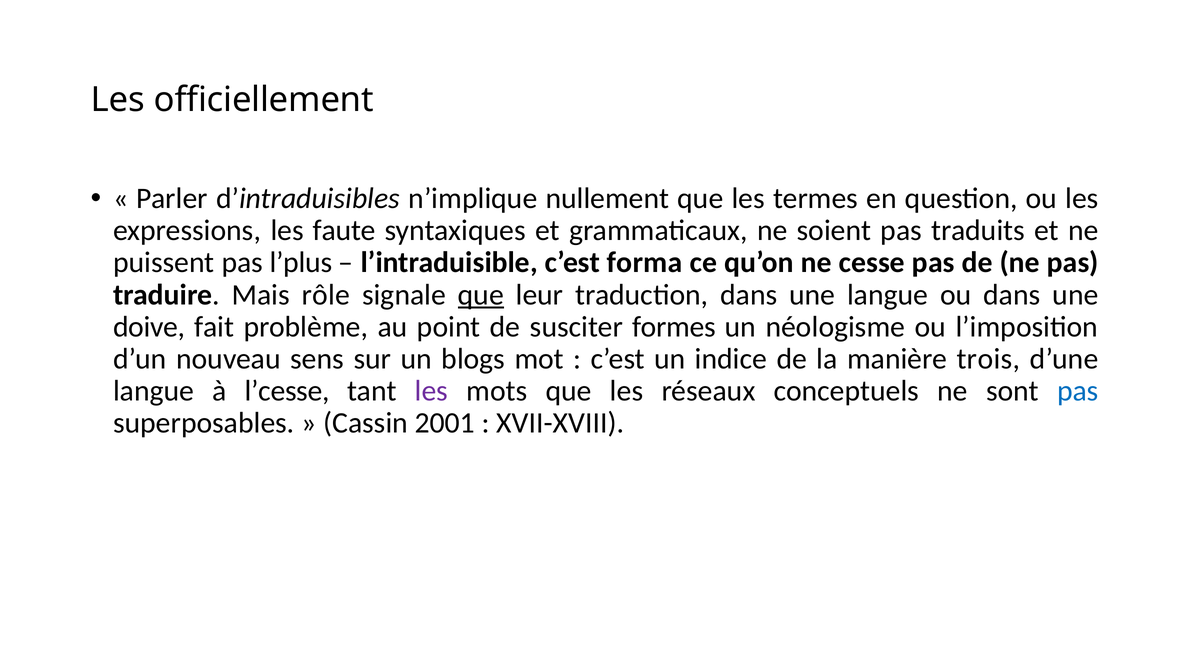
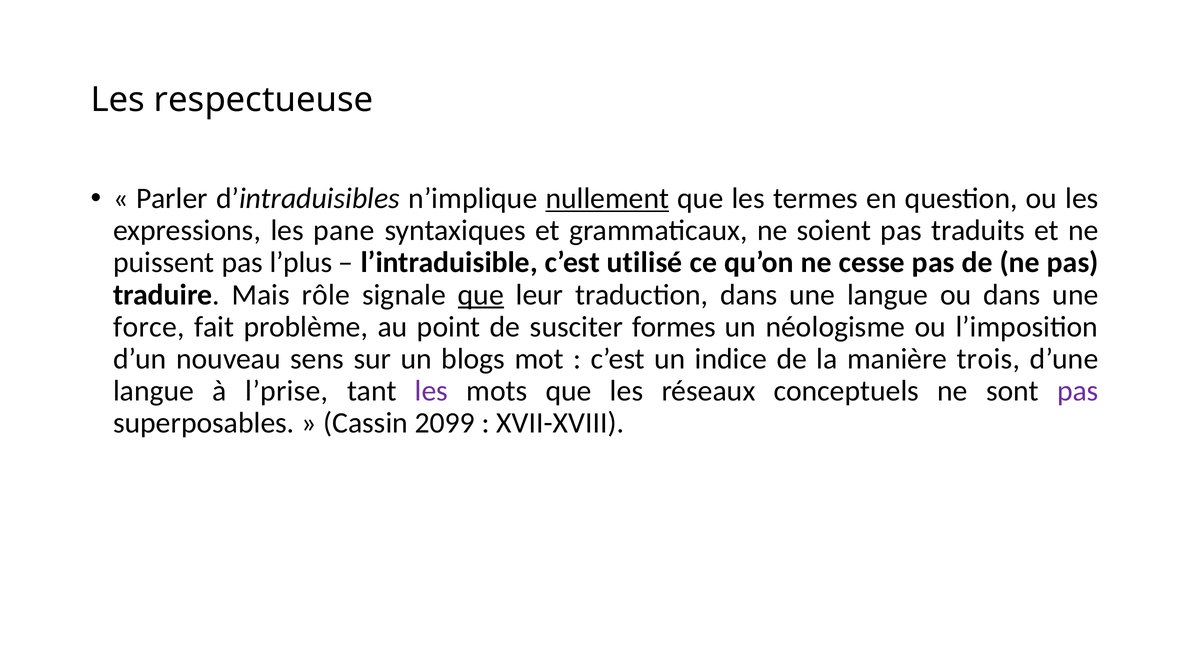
officiellement: officiellement -> respectueuse
nullement underline: none -> present
faute: faute -> pane
forma: forma -> utilisé
doive: doive -> force
l’cesse: l’cesse -> l’prise
pas at (1078, 391) colour: blue -> purple
2001: 2001 -> 2099
